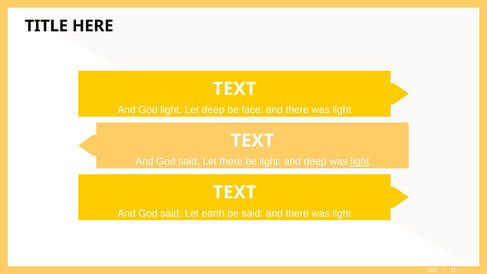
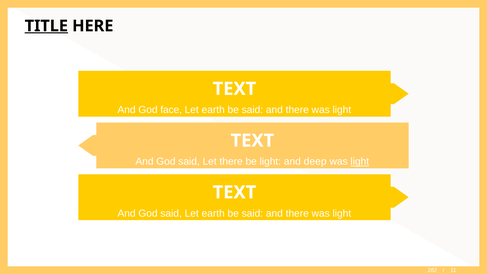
TITLE underline: none -> present
God light: light -> face
deep at (213, 110): deep -> earth
face at (252, 110): face -> said
